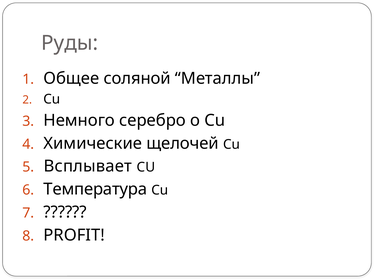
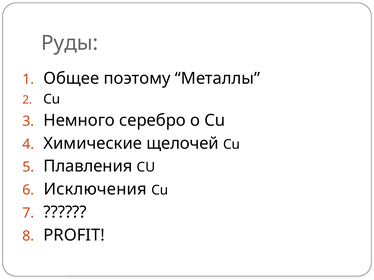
соляной: соляной -> поэтому
Всплывает: Всплывает -> Плавления
Температура: Температура -> Исключения
